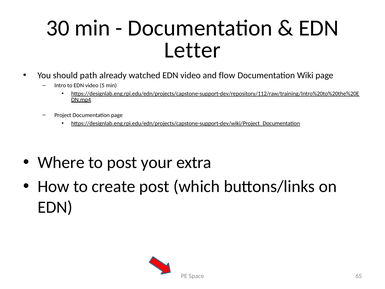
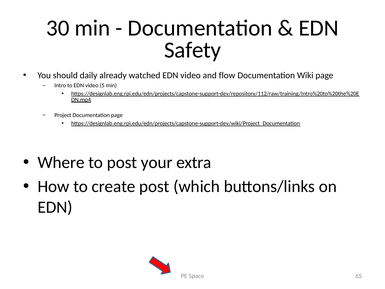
Letter: Letter -> Safety
path: path -> daily
